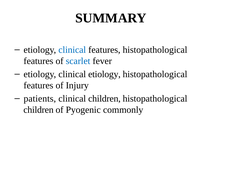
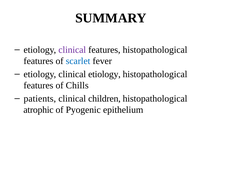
clinical at (72, 50) colour: blue -> purple
Injury: Injury -> Chills
children at (38, 110): children -> atrophic
commonly: commonly -> epithelium
